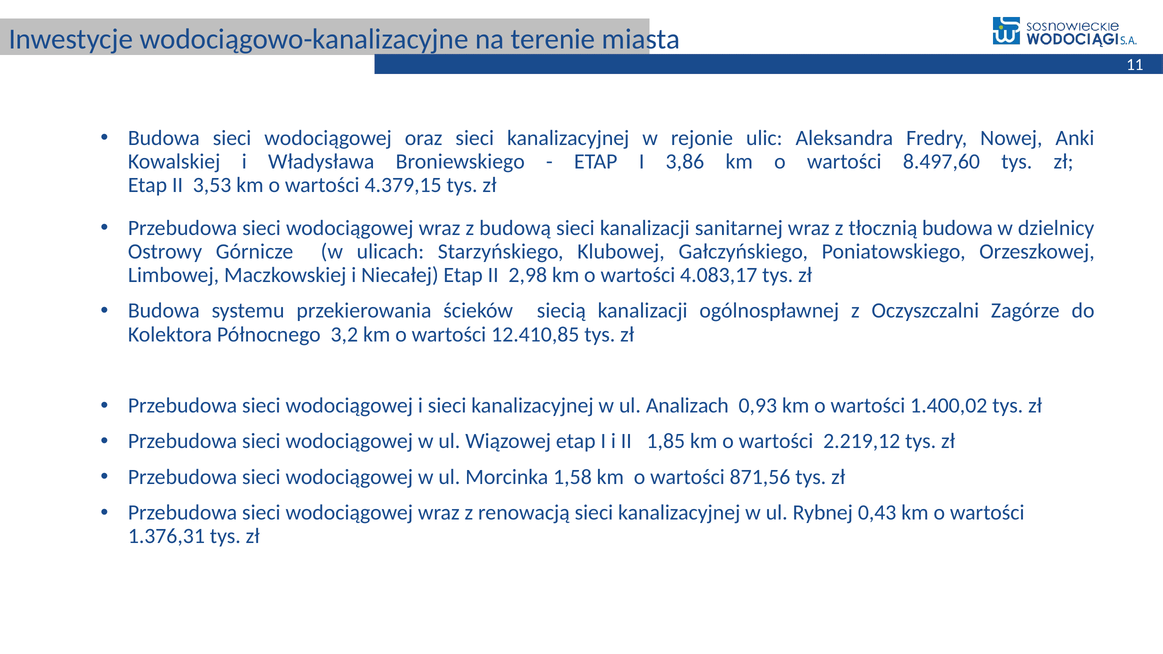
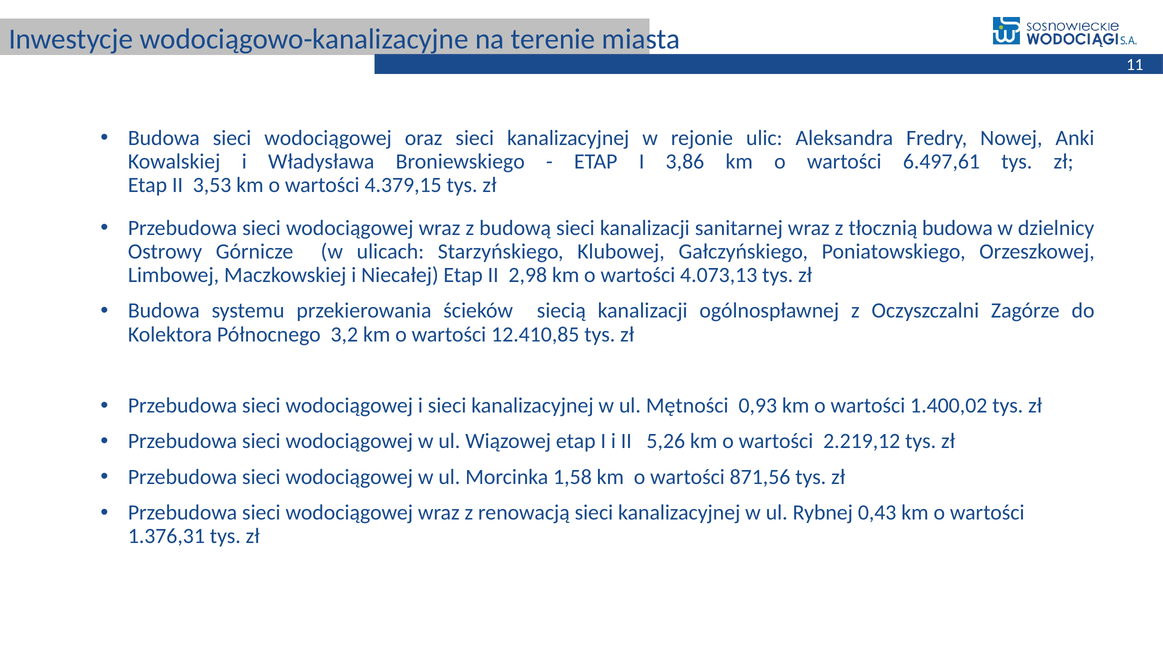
8.497,60: 8.497,60 -> 6.497,61
4.083,17: 4.083,17 -> 4.073,13
Analizach: Analizach -> Mętności
1,85: 1,85 -> 5,26
